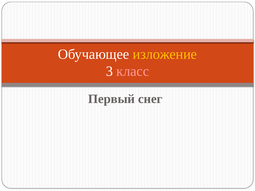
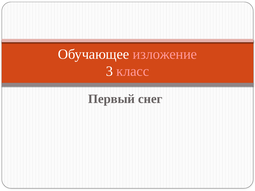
изложение colour: yellow -> pink
